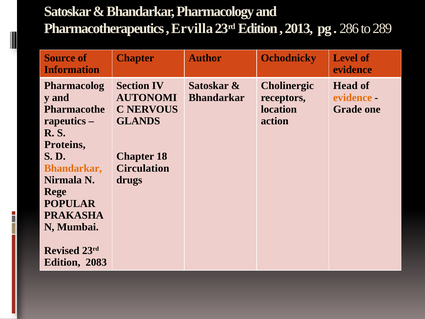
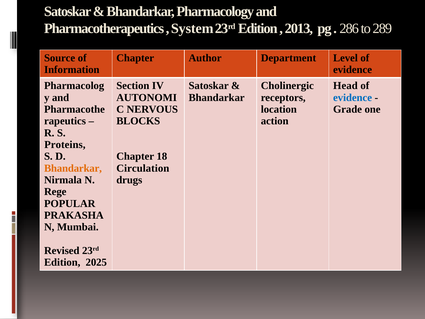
Ervilla: Ervilla -> System
Ochodnicky: Ochodnicky -> Department
evidence at (353, 97) colour: orange -> blue
GLANDS: GLANDS -> BLOCKS
2083: 2083 -> 2025
